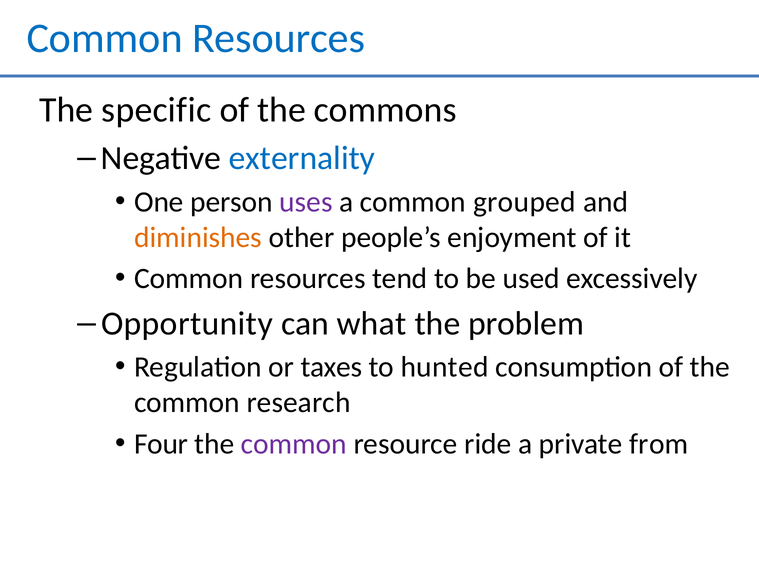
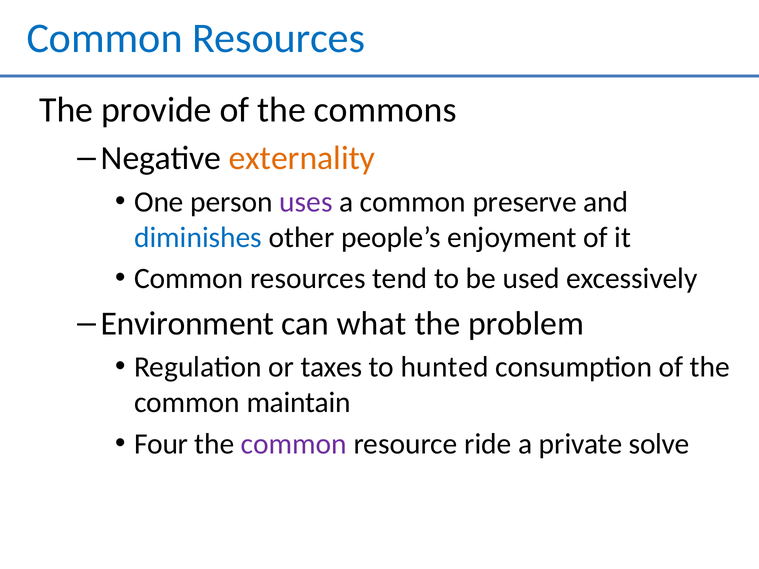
specific: specific -> provide
externality colour: blue -> orange
grouped: grouped -> preserve
diminishes colour: orange -> blue
Opportunity: Opportunity -> Environment
research: research -> maintain
from: from -> solve
